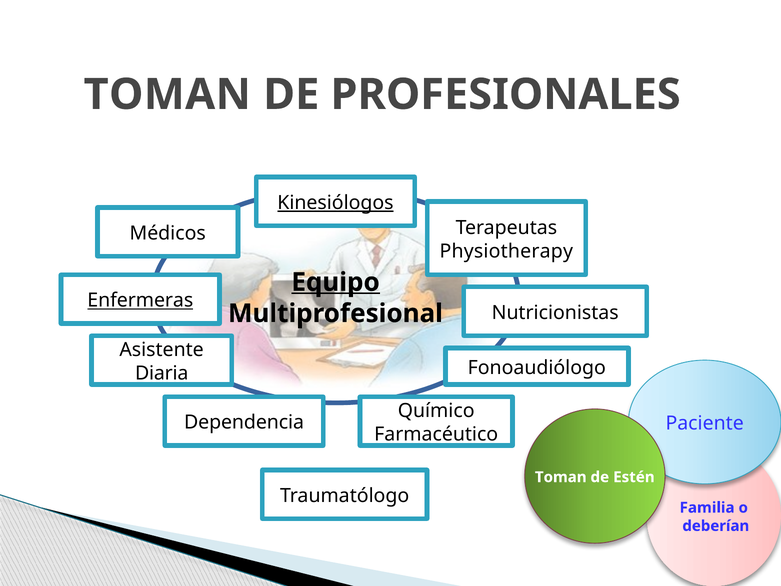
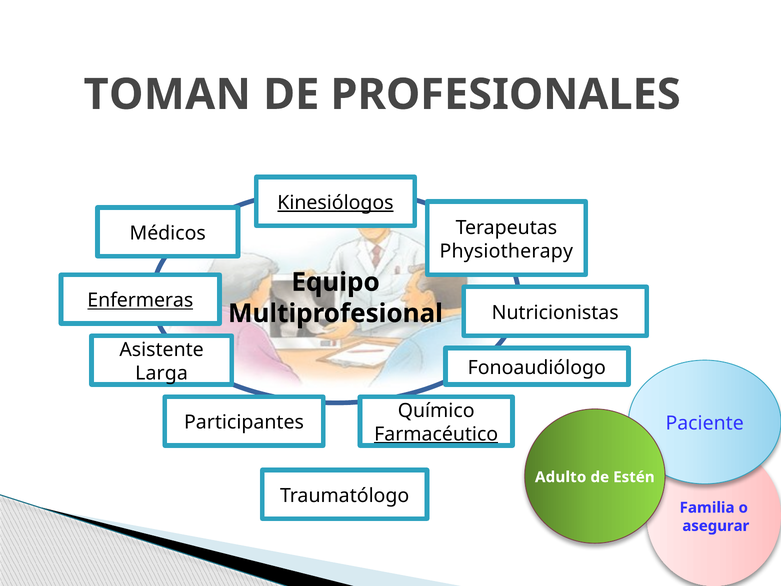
Equipo underline: present -> none
Diaria: Diaria -> Larga
Dependencia: Dependencia -> Participantes
Farmacéutico underline: none -> present
Toman at (561, 477): Toman -> Adulto
deberían: deberían -> asegurar
